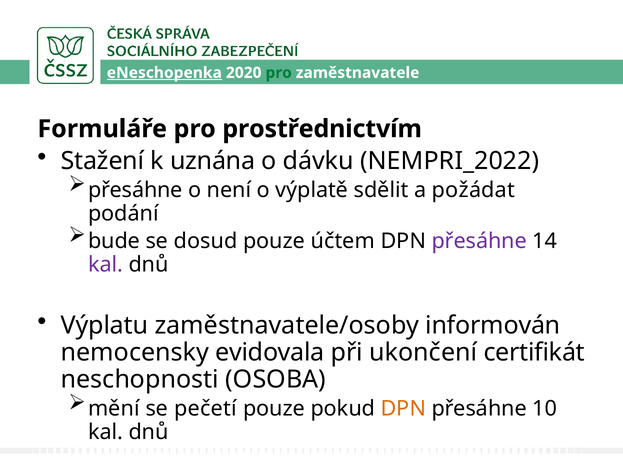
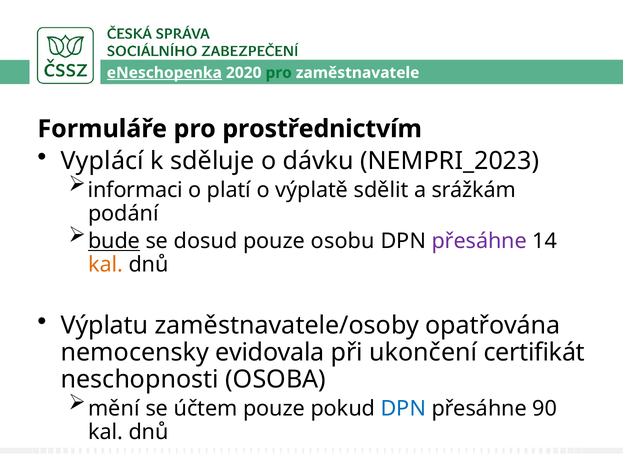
Stažení: Stažení -> Vyplácí
uznána: uznána -> sděluje
NEMPRI_2022: NEMPRI_2022 -> NEMPRI_2023
přesáhne at (135, 190): přesáhne -> informaci
není: není -> platí
požádat: požádat -> srážkám
bude underline: none -> present
účtem: účtem -> osobu
kal at (106, 265) colour: purple -> orange
informován: informován -> opatřována
pečetí: pečetí -> účtem
DPN at (403, 409) colour: orange -> blue
10: 10 -> 90
